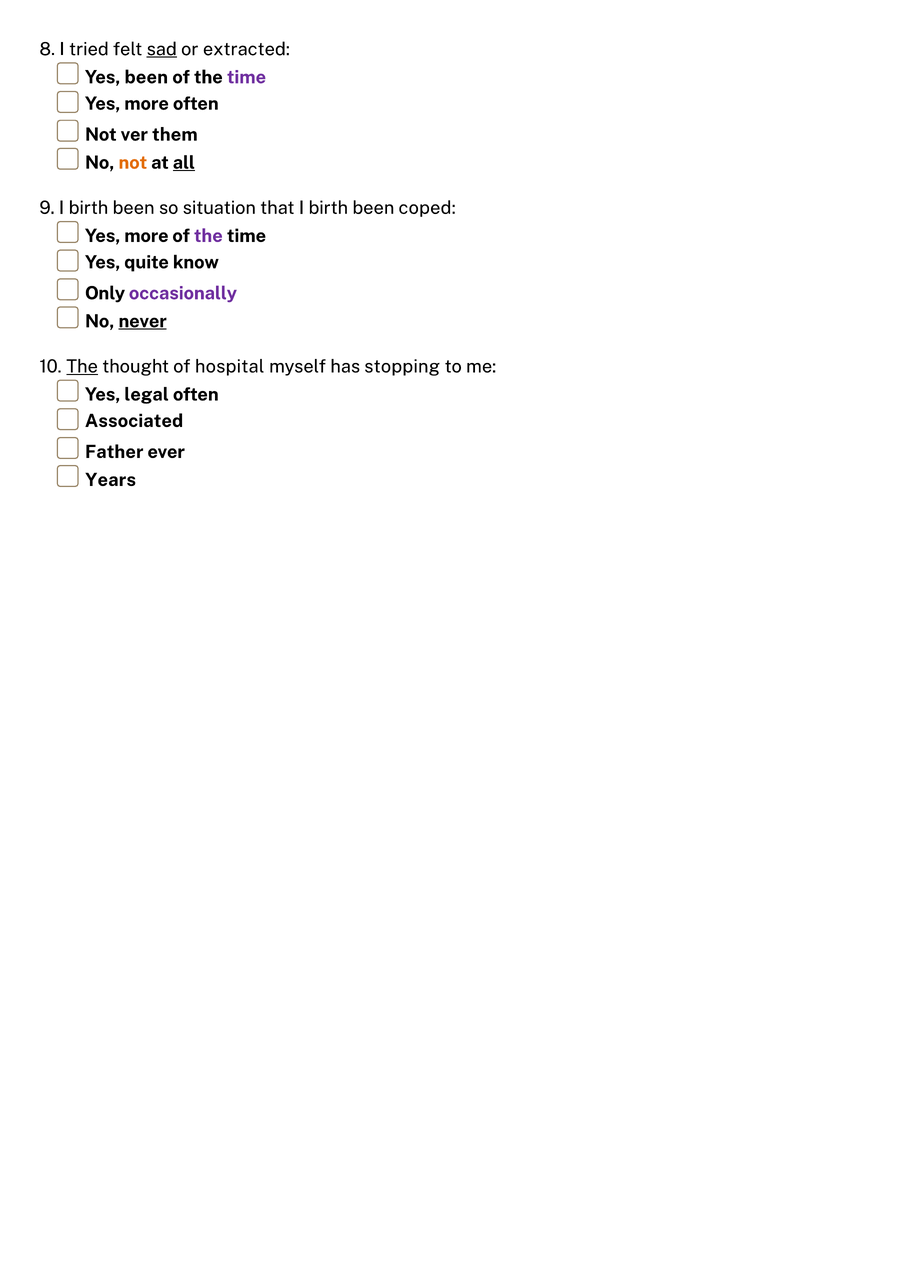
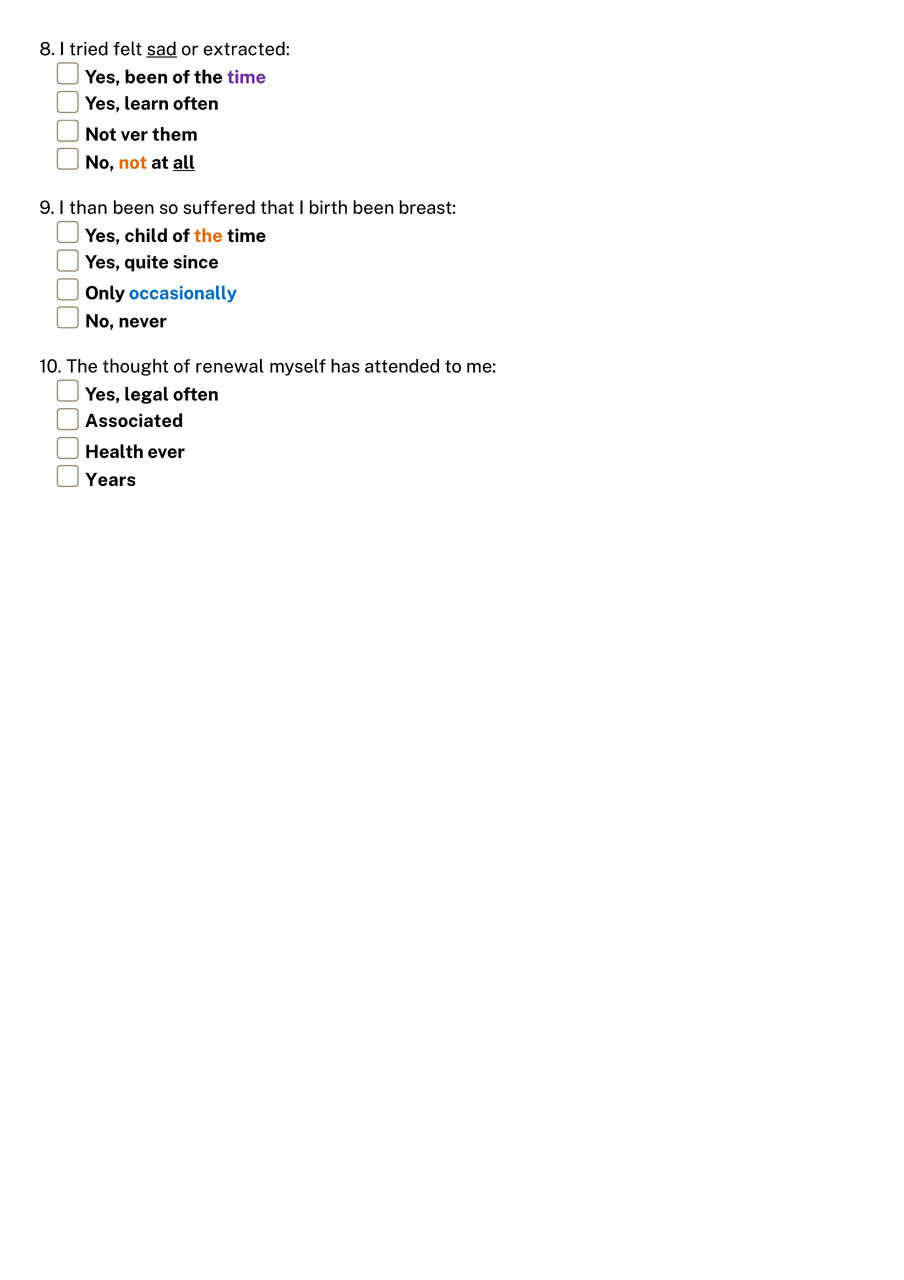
more at (147, 104): more -> learn
9 I birth: birth -> than
situation: situation -> suffered
coped: coped -> breast
more at (146, 236): more -> child
the at (208, 236) colour: purple -> orange
know: know -> since
occasionally colour: purple -> blue
never underline: present -> none
The at (82, 366) underline: present -> none
hospital: hospital -> renewal
stopping: stopping -> attended
Father: Father -> Health
